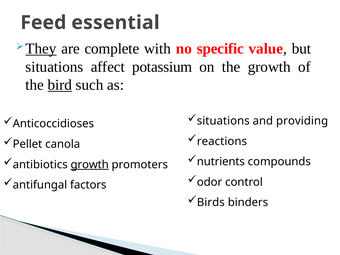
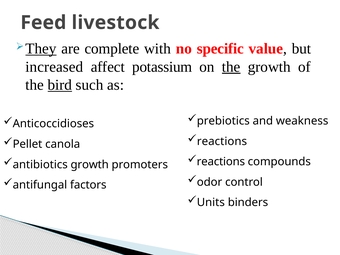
essential: essential -> livestock
situations at (54, 67): situations -> increased
the at (231, 67) underline: none -> present
situations at (223, 121): situations -> prebiotics
providing: providing -> weakness
nutrients at (221, 162): nutrients -> reactions
growth at (90, 165) underline: present -> none
Birds: Birds -> Units
